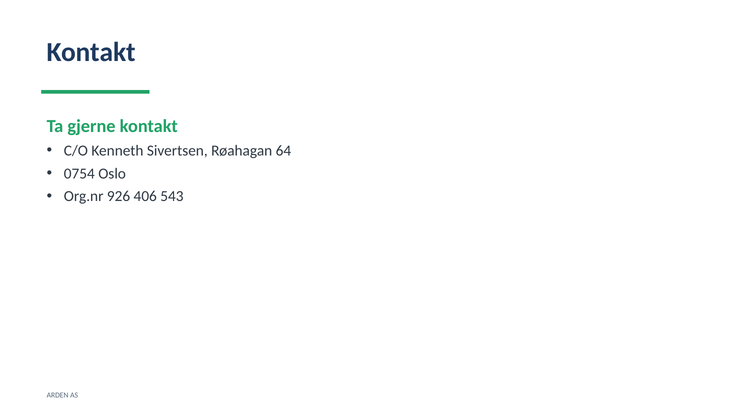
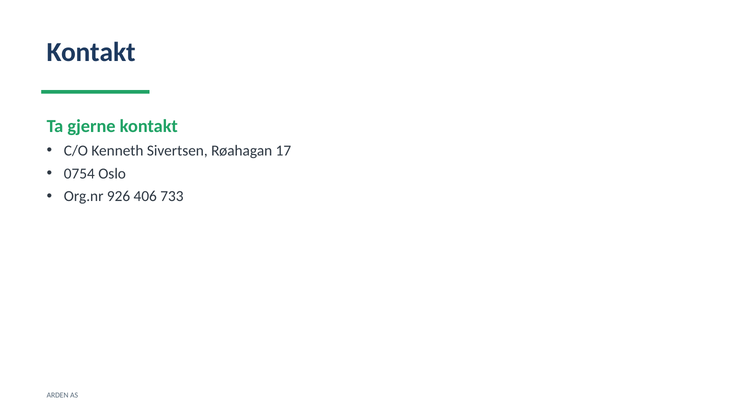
64: 64 -> 17
543: 543 -> 733
